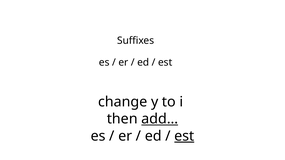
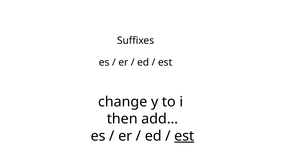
add… underline: present -> none
